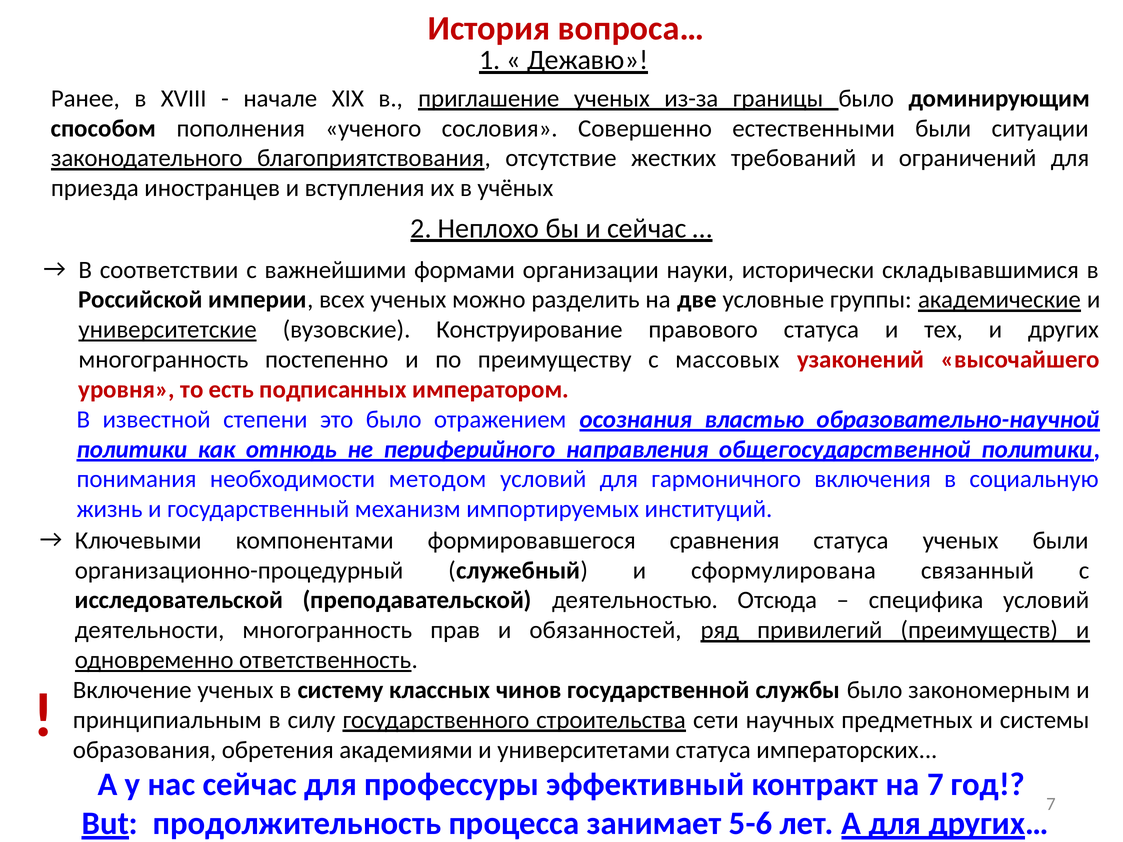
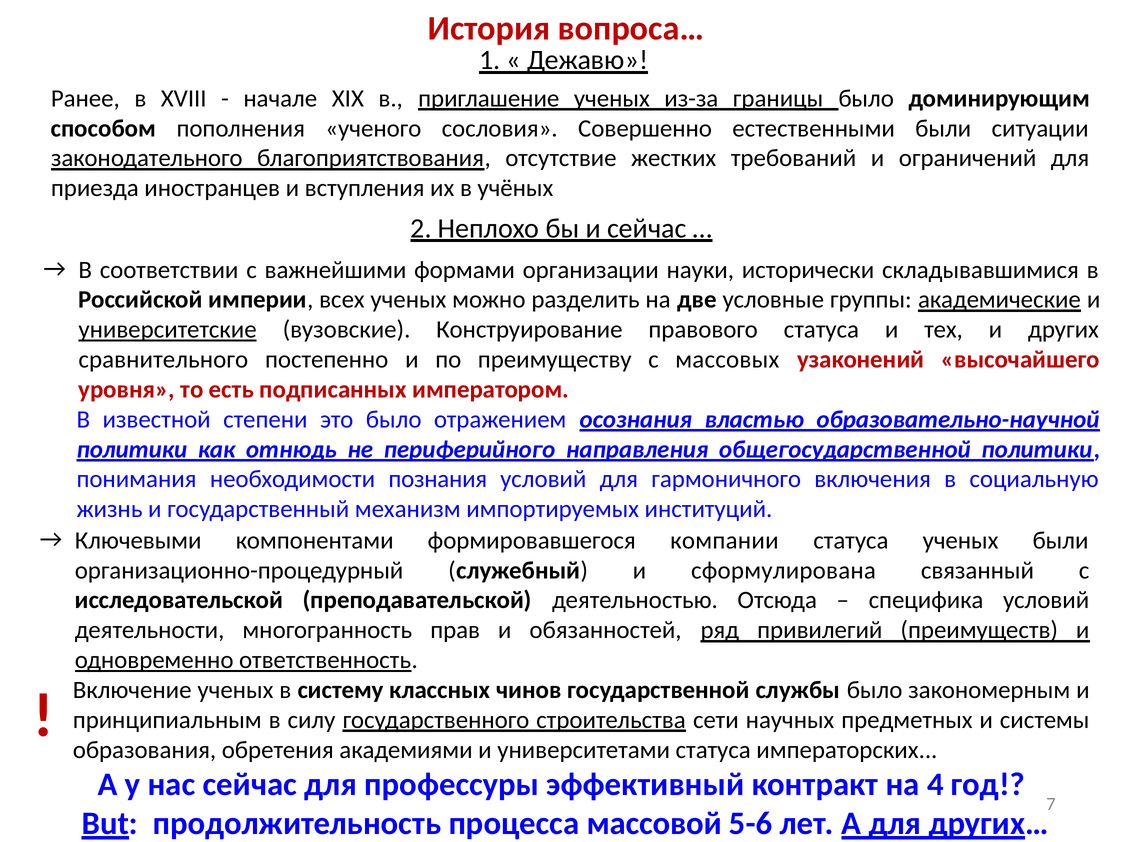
многогранность at (163, 360): многогранность -> сравнительного
методом: методом -> познания
сравнения: сравнения -> компании
на 7: 7 -> 4
занимает: занимает -> массовой
